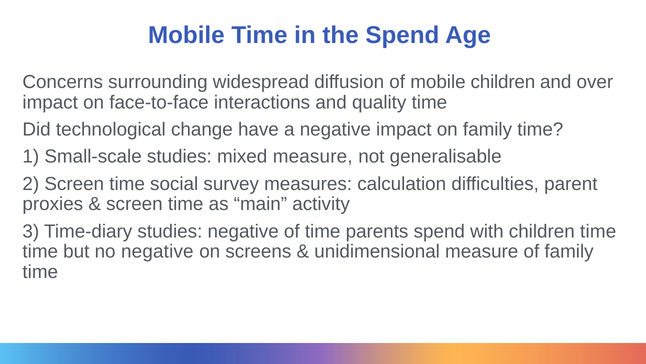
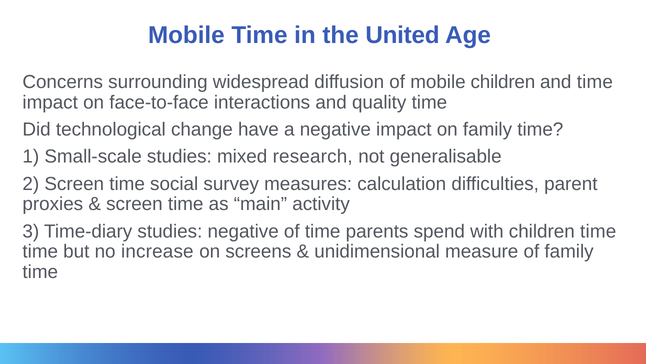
the Spend: Spend -> United
and over: over -> time
mixed measure: measure -> research
no negative: negative -> increase
